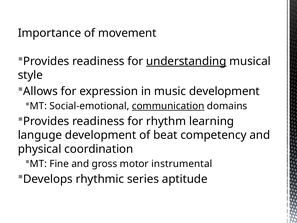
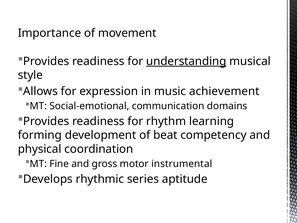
music development: development -> achievement
communication underline: present -> none
languge: languge -> forming
